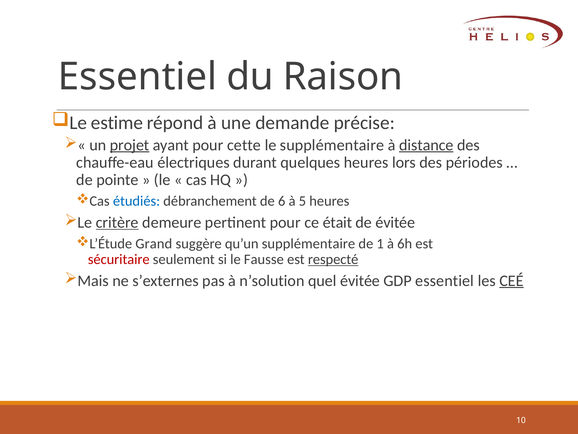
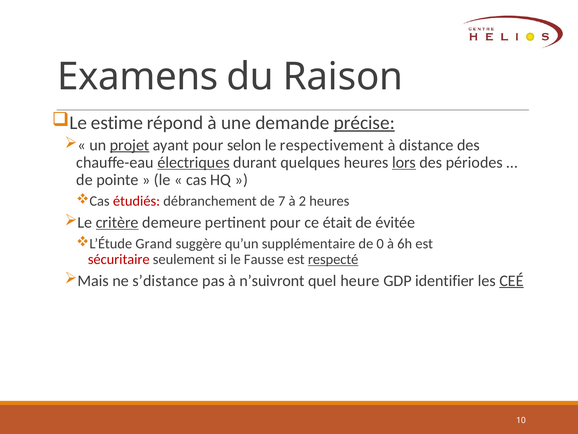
Essentiel at (138, 77): Essentiel -> Examens
précise underline: none -> present
cette: cette -> selon
le supplémentaire: supplémentaire -> respectivement
distance underline: present -> none
électriques underline: none -> present
lors underline: none -> present
étudiés colour: blue -> red
6: 6 -> 7
5: 5 -> 2
1: 1 -> 0
s’externes: s’externes -> s’distance
n’solution: n’solution -> n’suivront
quel évitée: évitée -> heure
GDP essentiel: essentiel -> identifier
